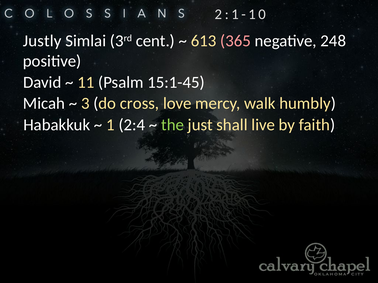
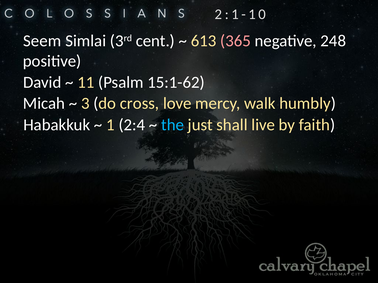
Justly: Justly -> Seem
15:1-45: 15:1-45 -> 15:1-62
the colour: light green -> light blue
